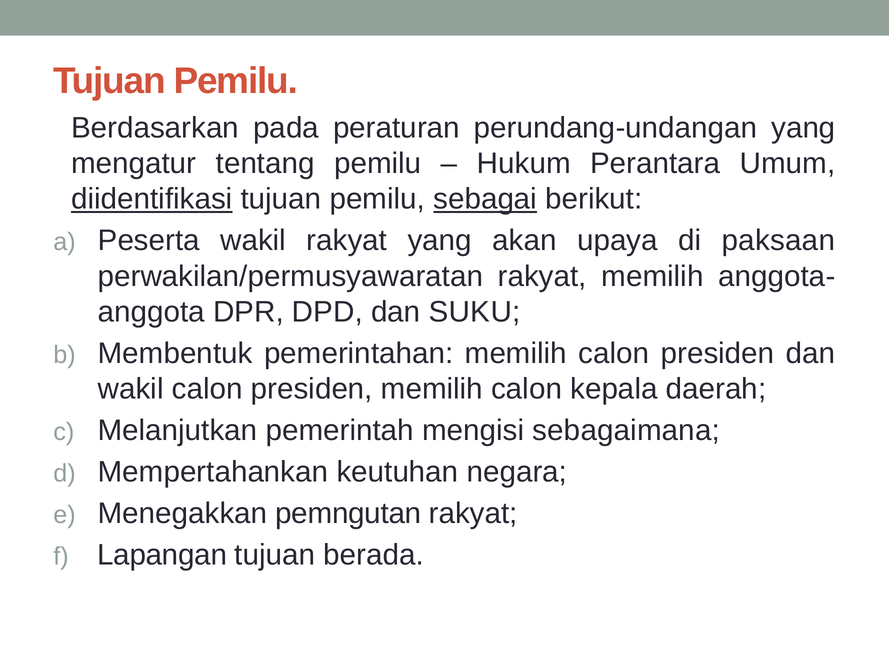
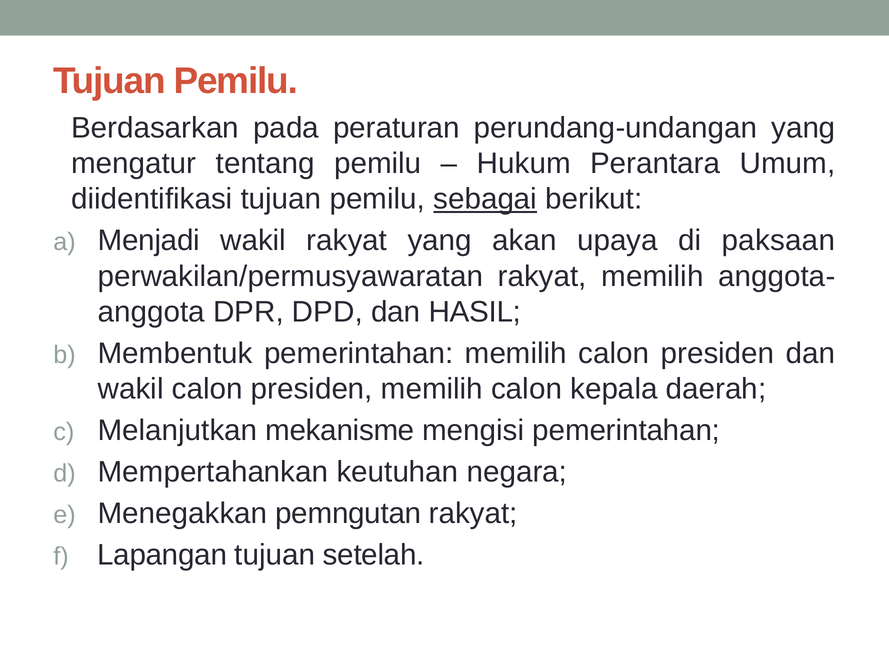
diidentifikasi underline: present -> none
Peserta: Peserta -> Menjadi
SUKU: SUKU -> HASIL
pemerintah: pemerintah -> mekanisme
mengisi sebagaimana: sebagaimana -> pemerintahan
berada: berada -> setelah
